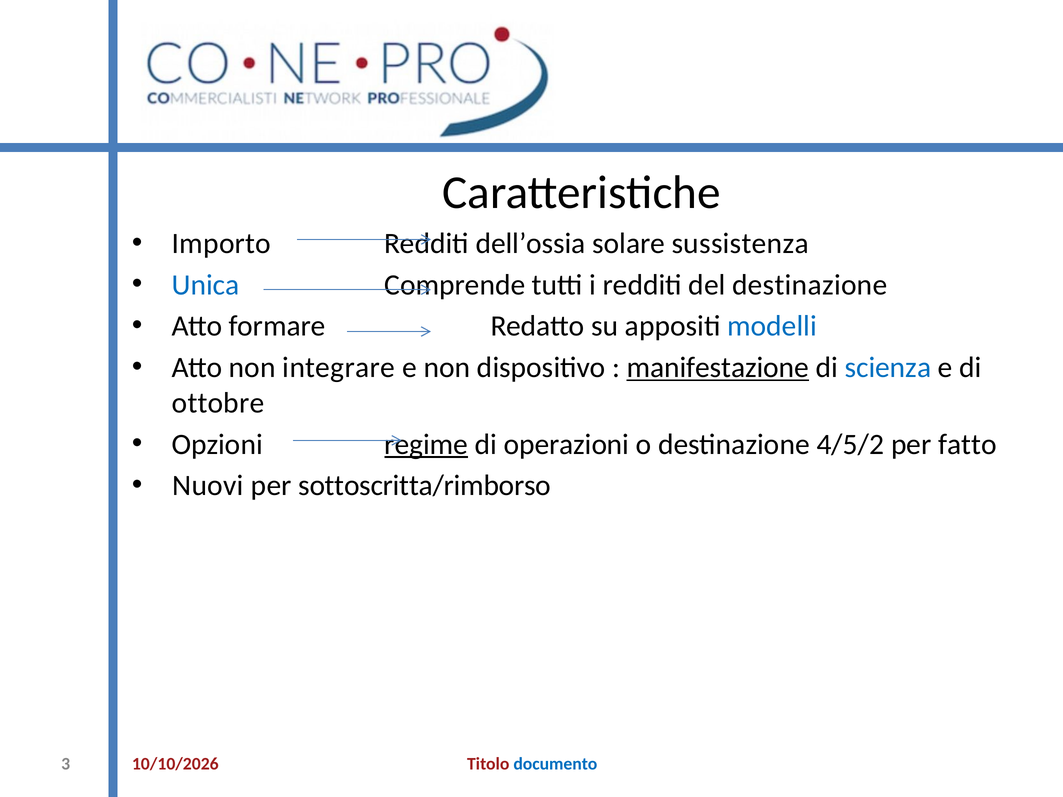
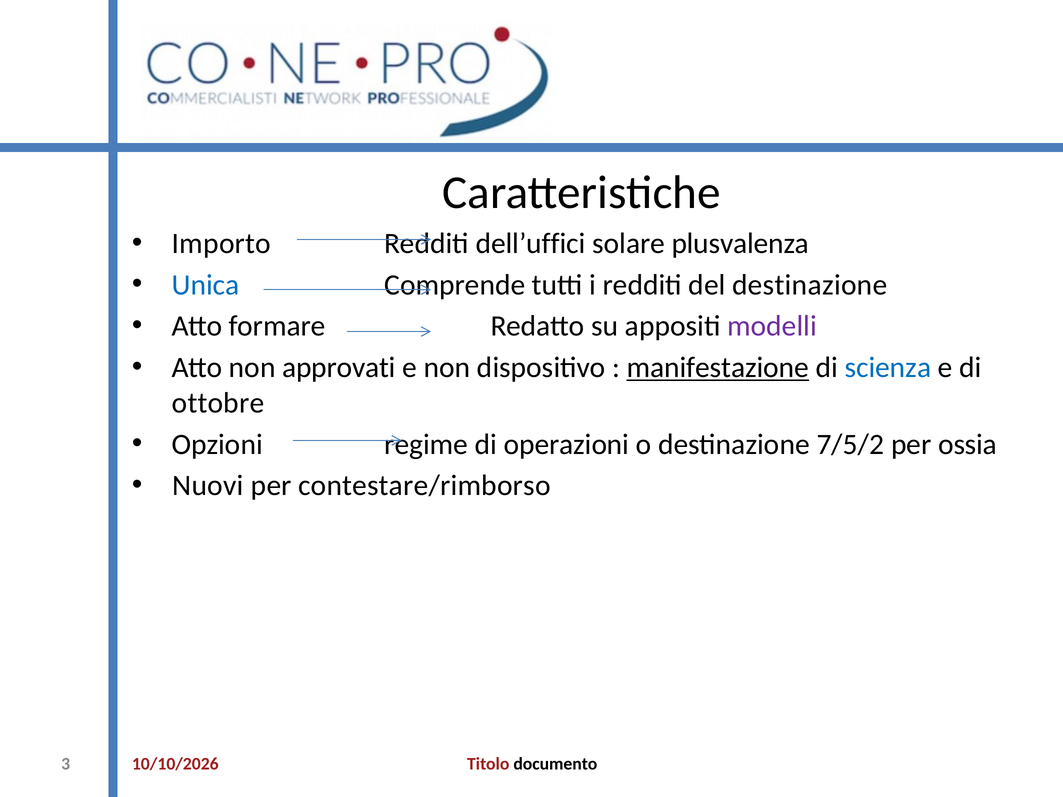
dell’ossia: dell’ossia -> dell’uffici
sussistenza: sussistenza -> plusvalenza
modelli colour: blue -> purple
integrare: integrare -> approvati
regime underline: present -> none
4/5/2: 4/5/2 -> 7/5/2
fatto: fatto -> ossia
sottoscritta/rimborso: sottoscritta/rimborso -> contestare/rimborso
documento colour: blue -> black
